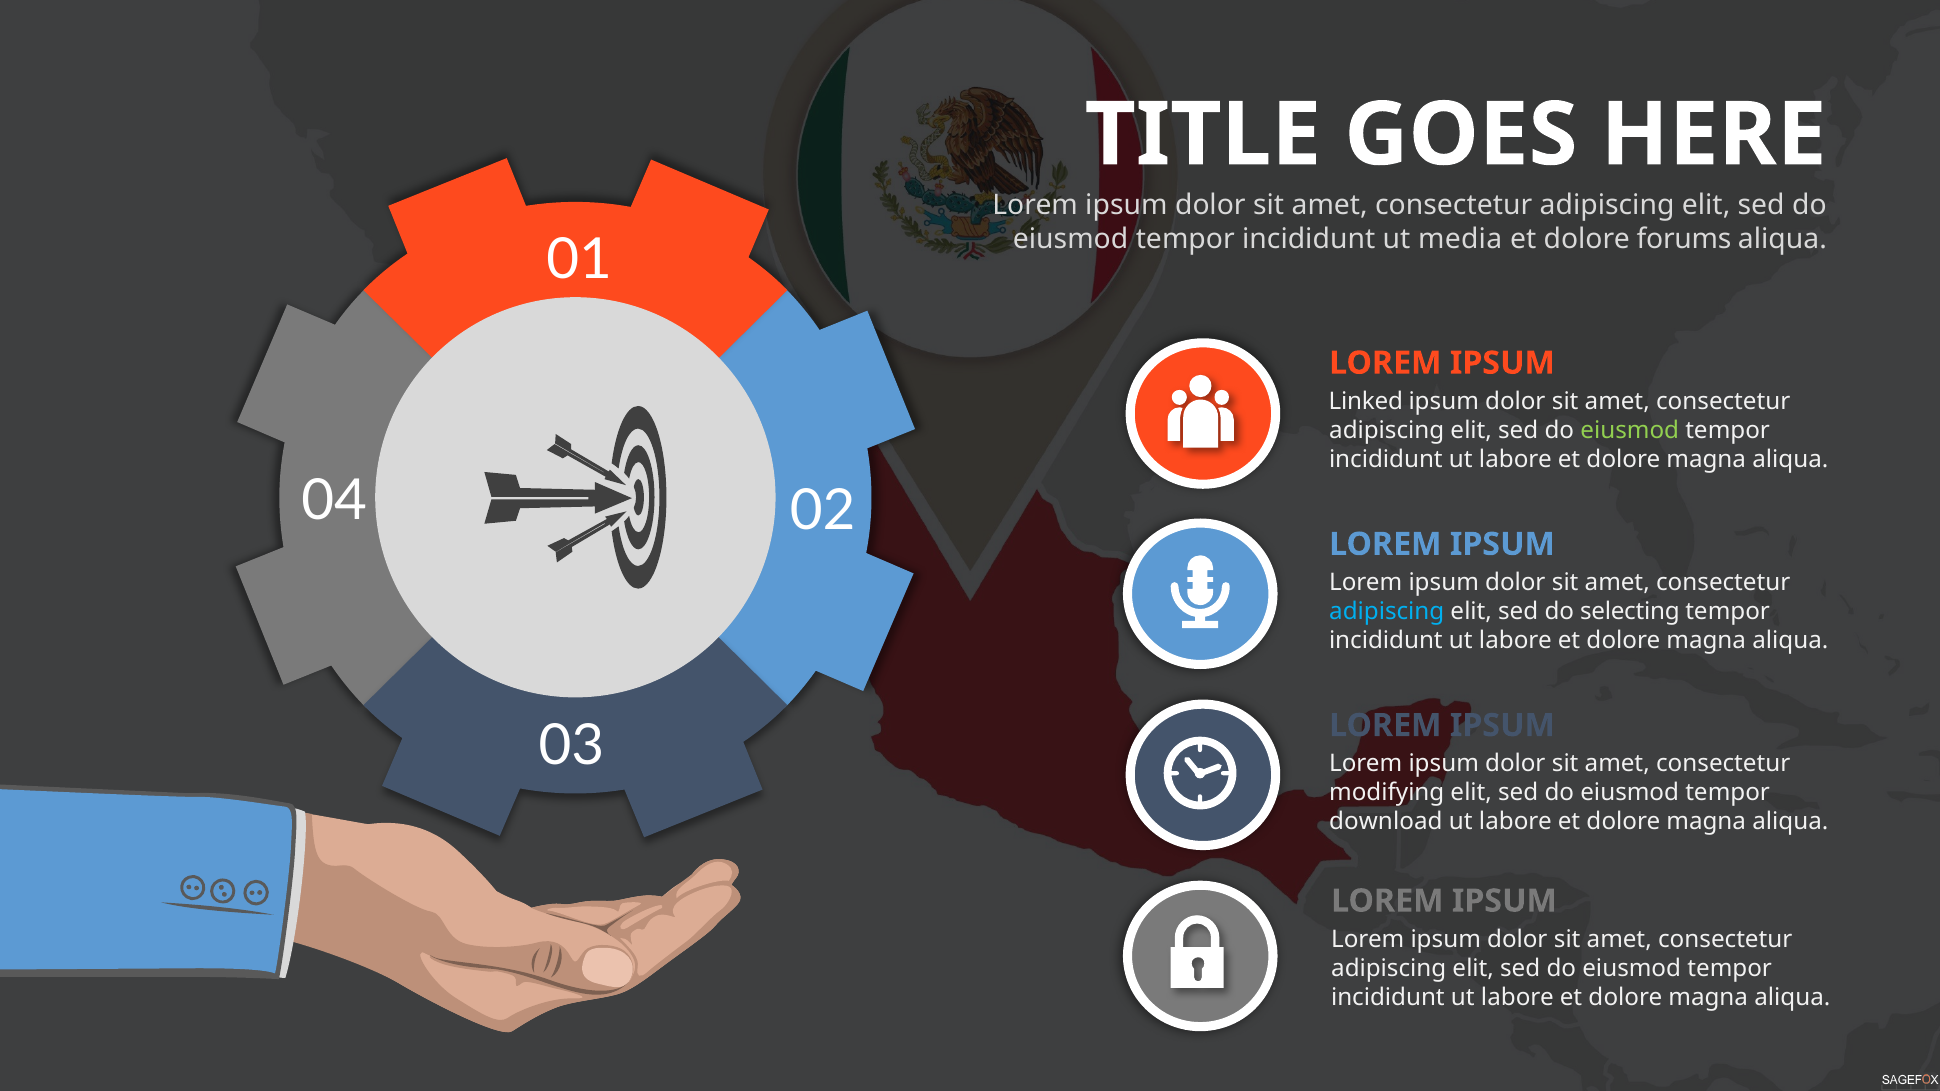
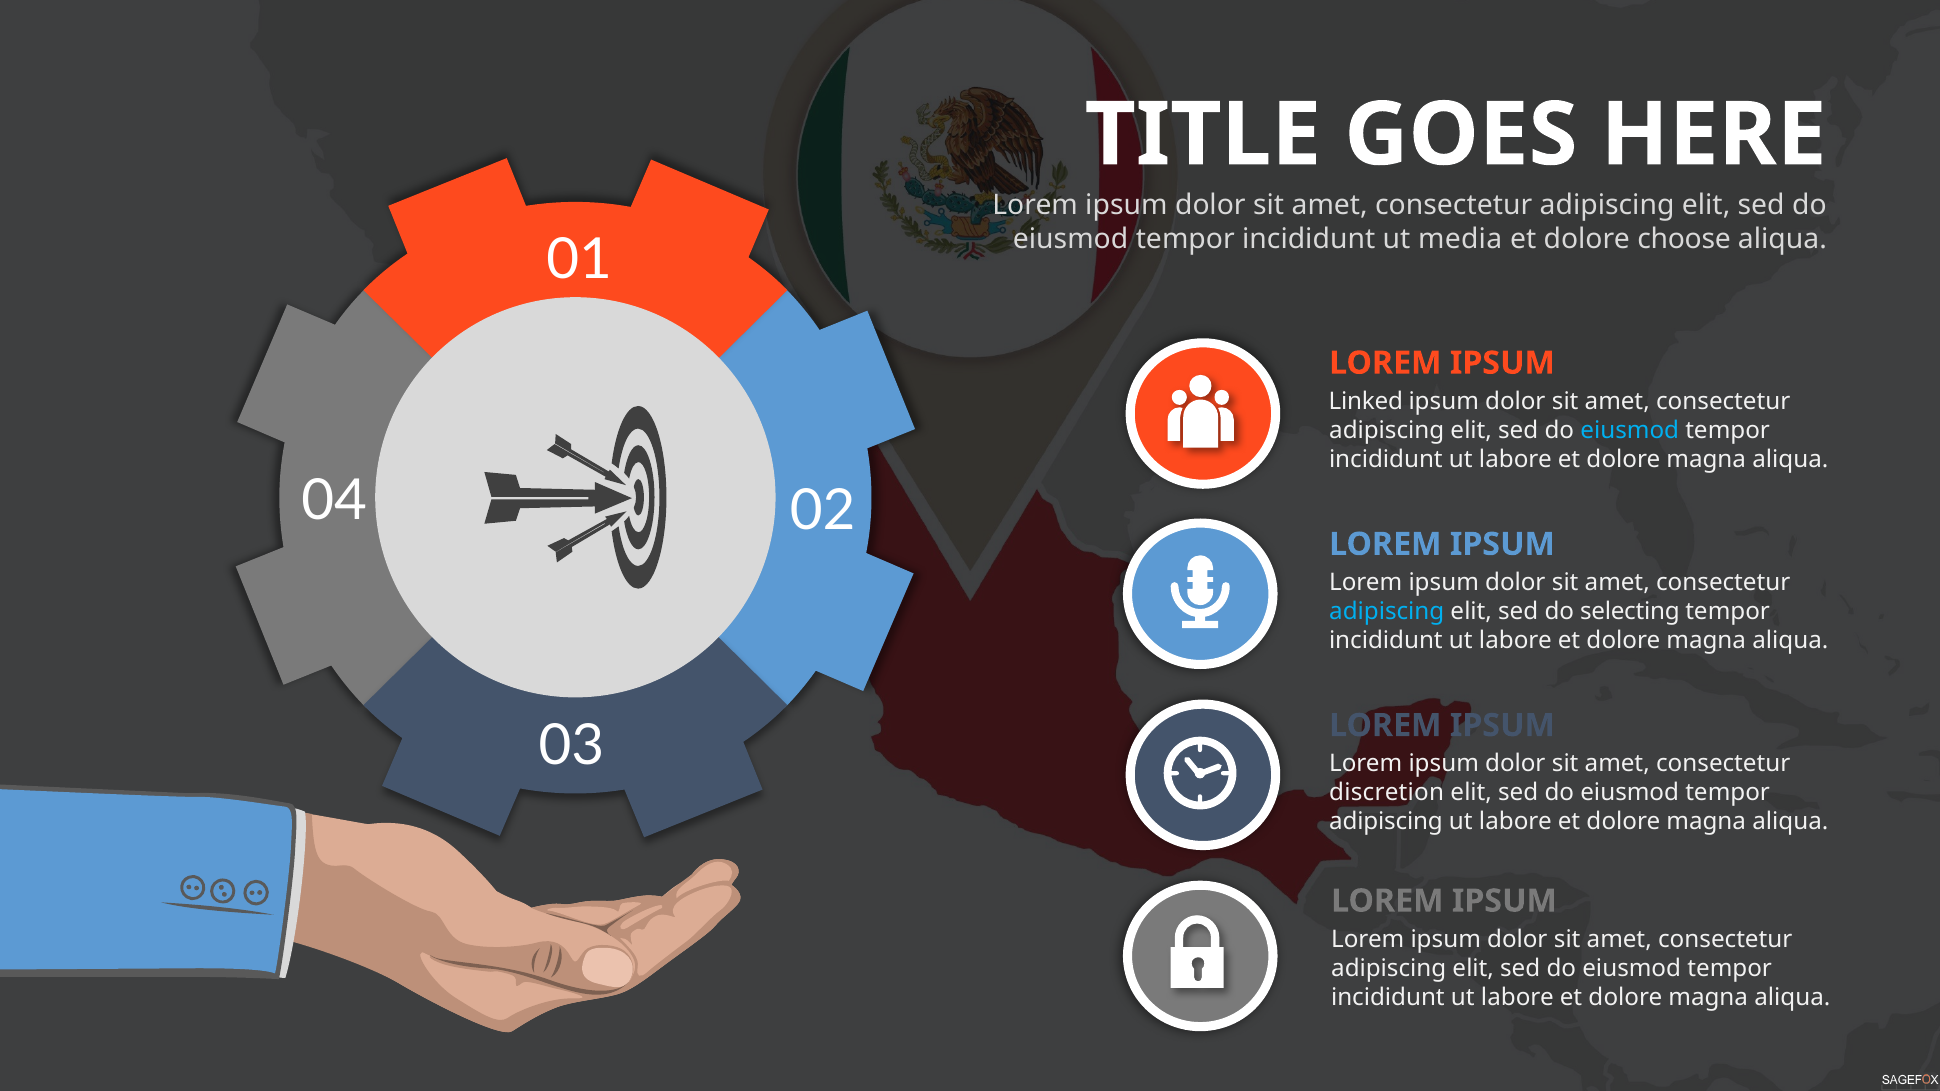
forums: forums -> choose
eiusmod at (1630, 430) colour: light green -> light blue
modifying: modifying -> discretion
download at (1386, 822): download -> adipiscing
